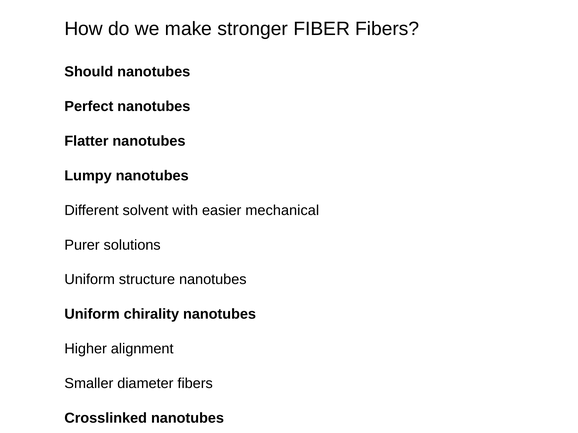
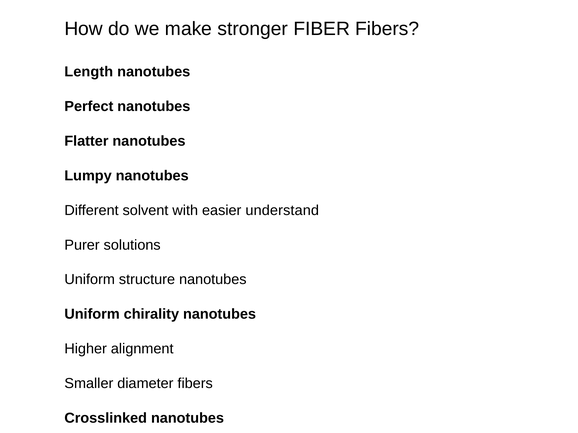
Should: Should -> Length
mechanical: mechanical -> understand
